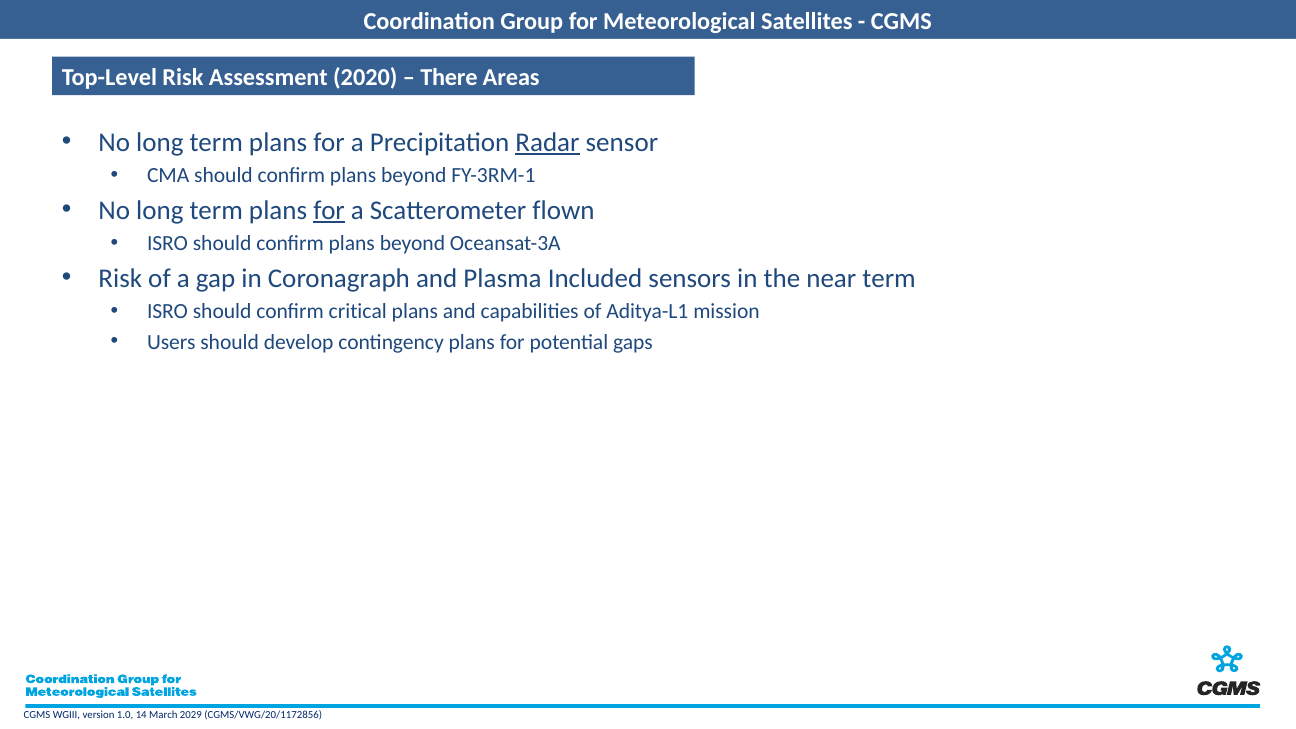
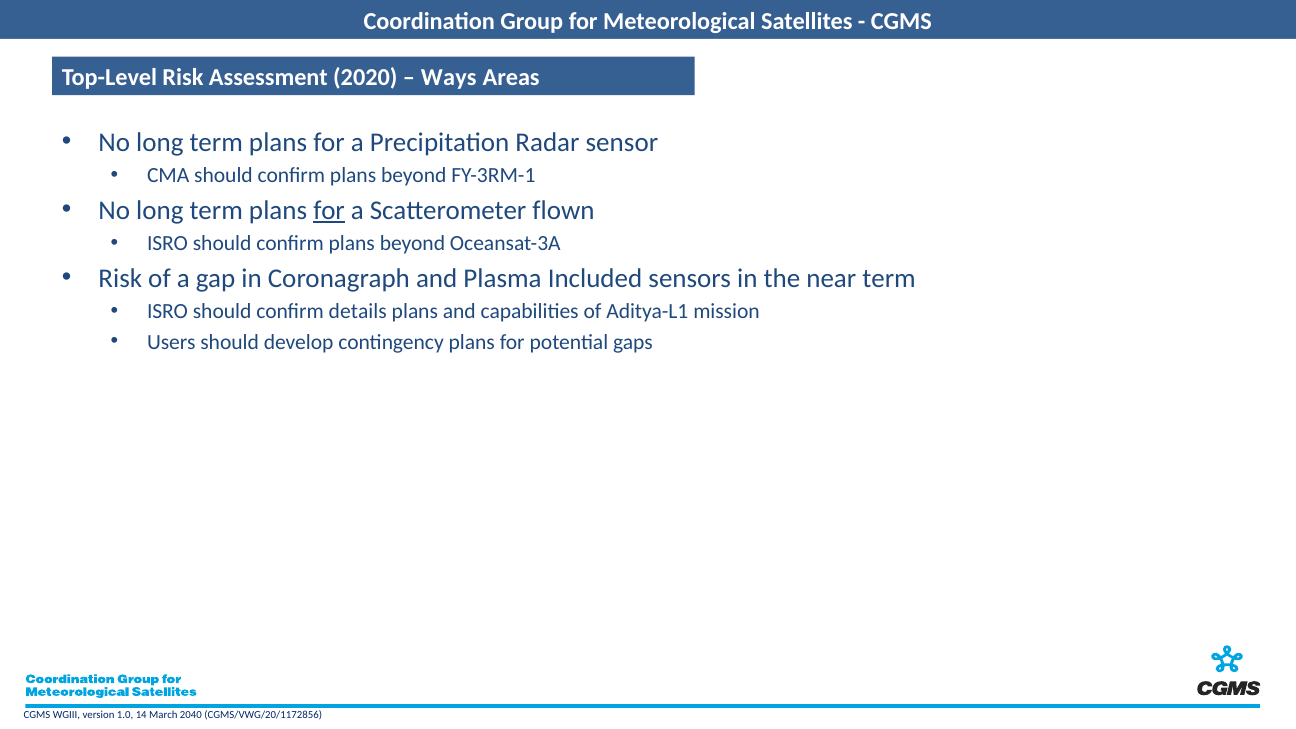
There: There -> Ways
Radar underline: present -> none
critical: critical -> details
2029: 2029 -> 2040
